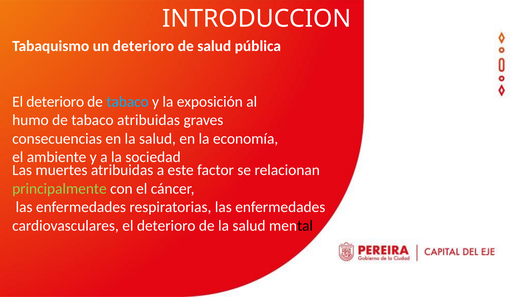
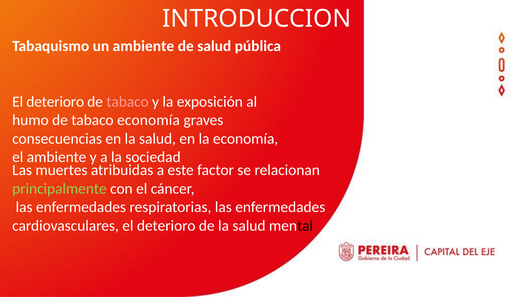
un deterioro: deterioro -> ambiente
tabaco at (128, 102) colour: light blue -> pink
tabaco atribuidas: atribuidas -> economía
